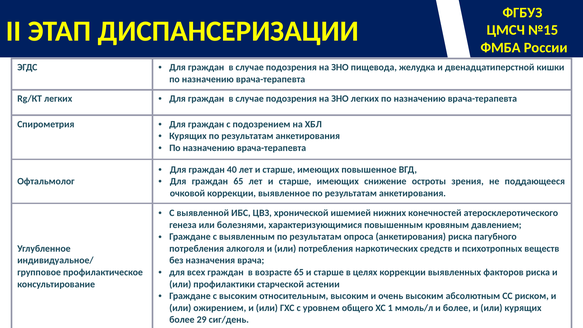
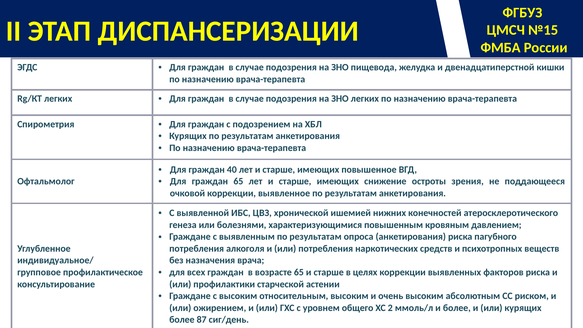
1: 1 -> 2
29: 29 -> 87
